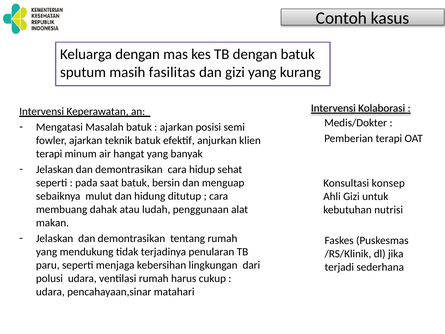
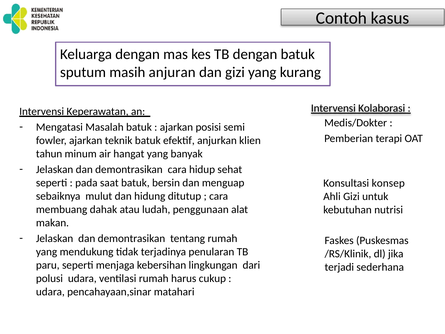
fasilitas: fasilitas -> anjuran
terapi at (49, 154): terapi -> tahun
